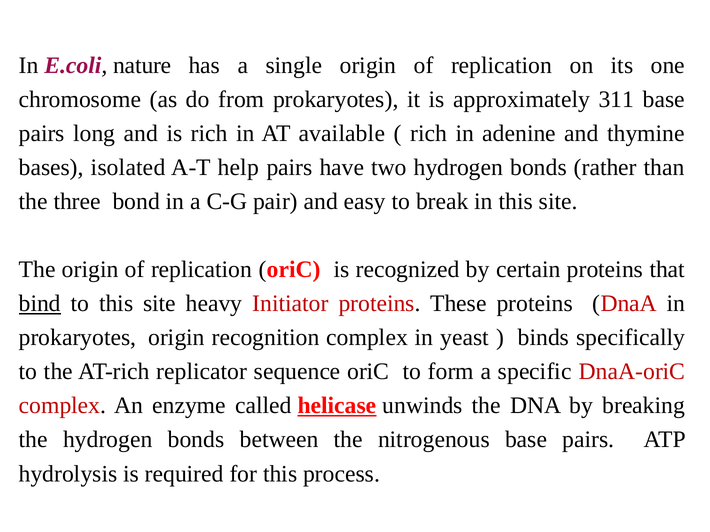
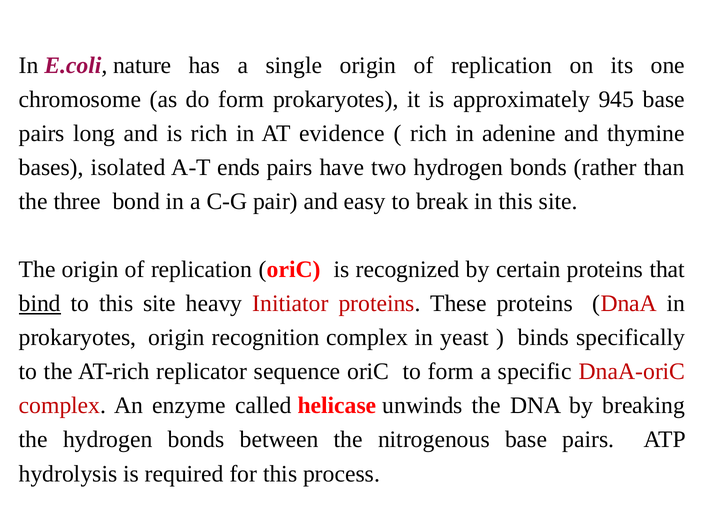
do from: from -> form
311: 311 -> 945
available: available -> evidence
help: help -> ends
helicase underline: present -> none
